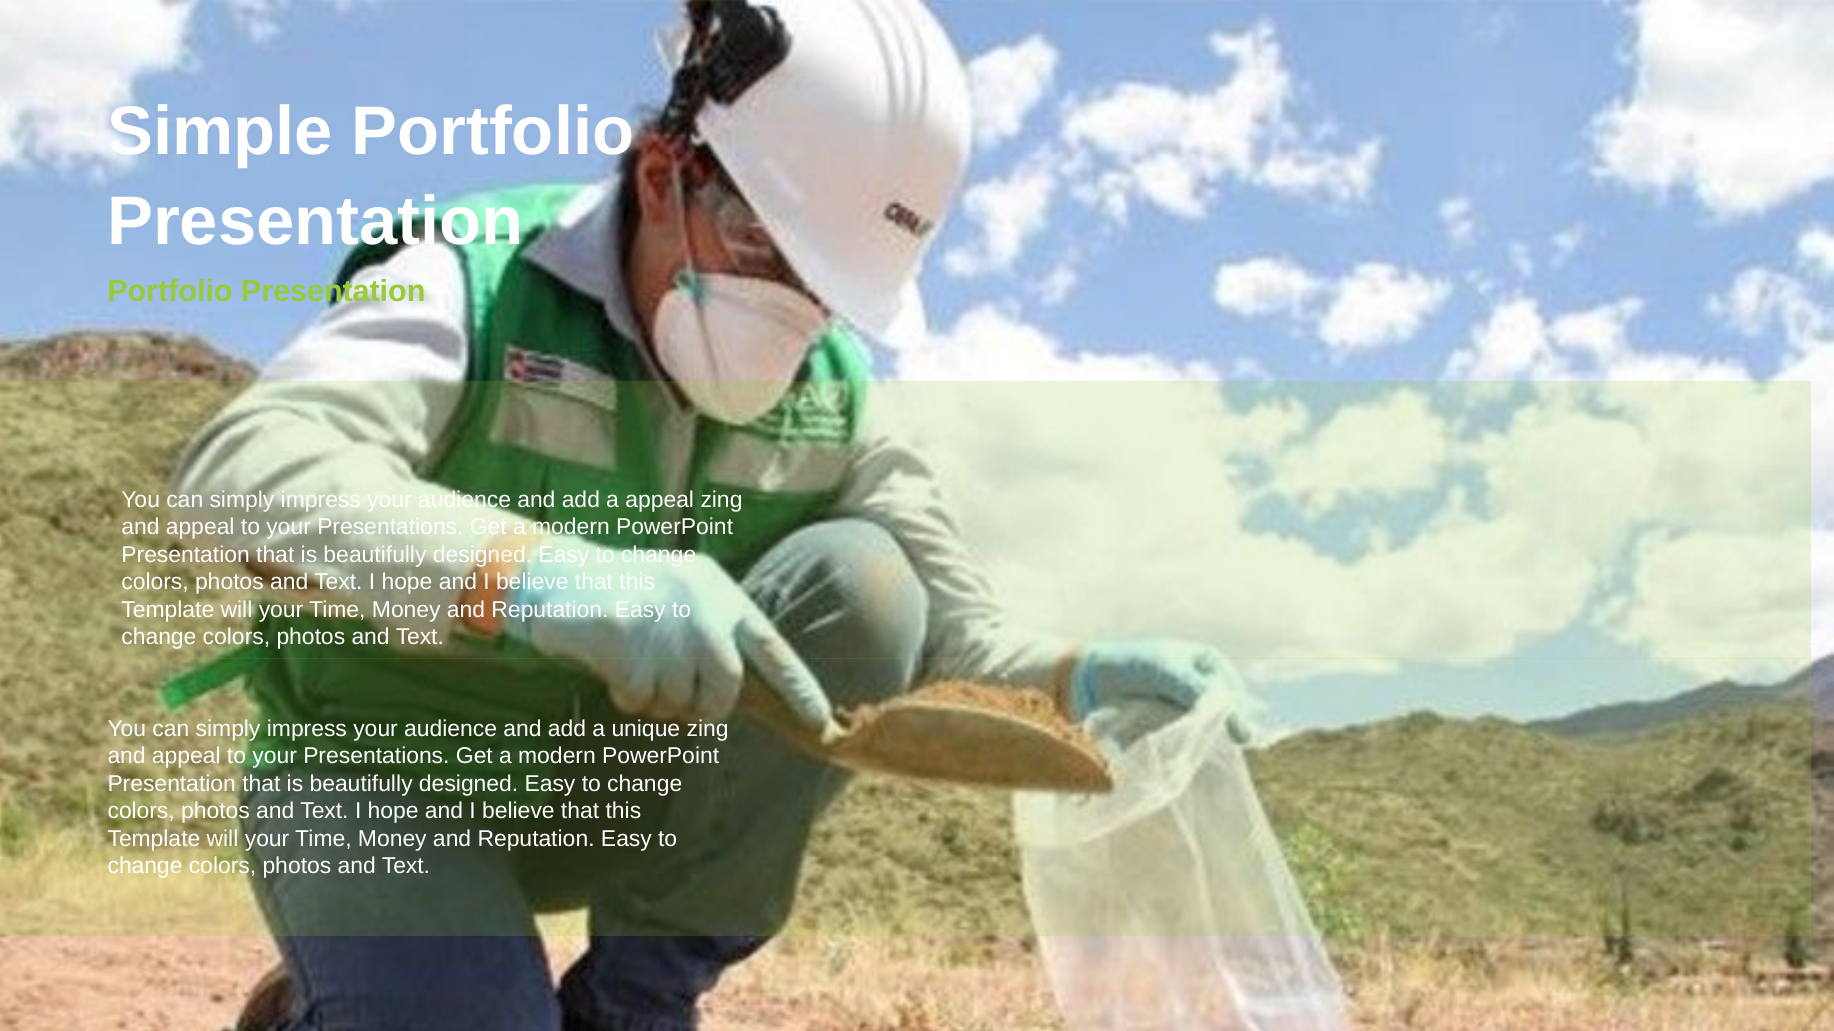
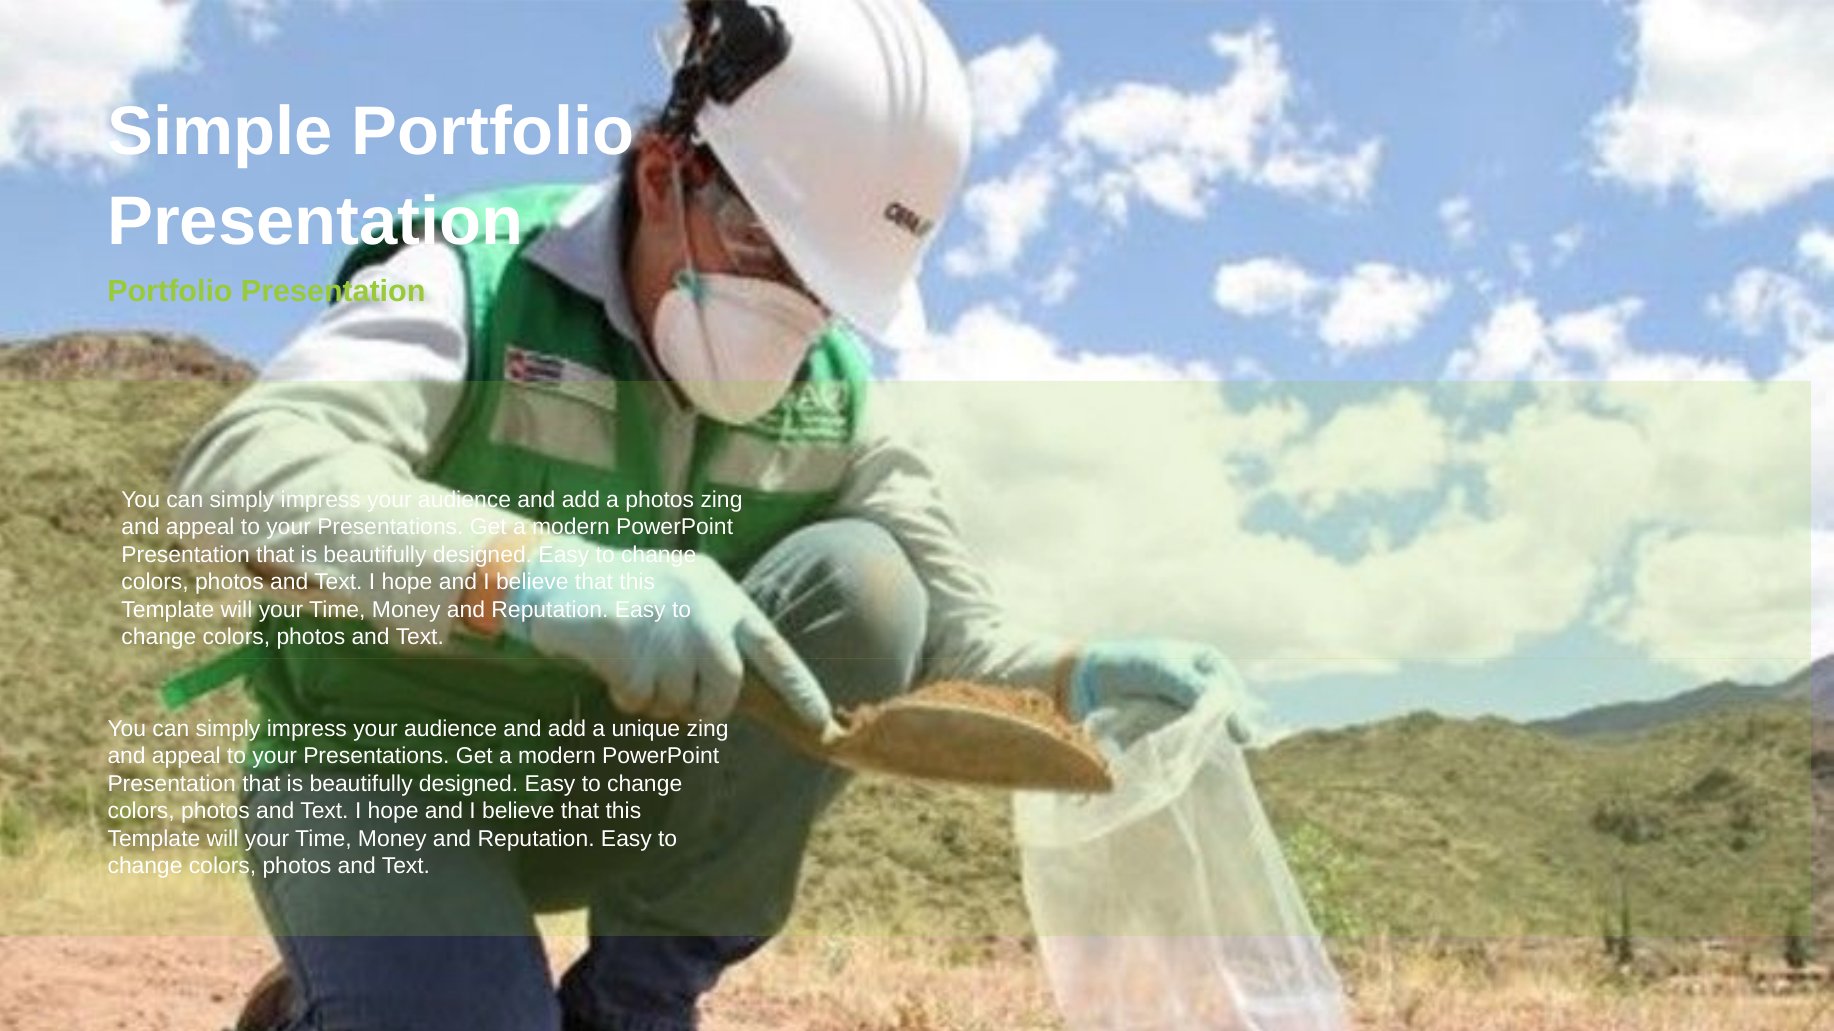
a appeal: appeal -> photos
